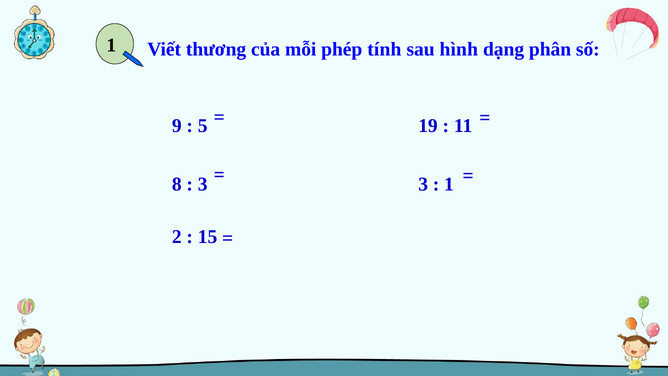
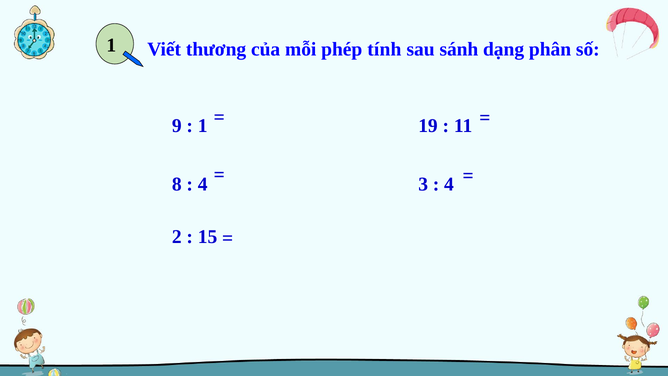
hình: hình -> sánh
5 at (203, 126): 5 -> 1
3 at (203, 184): 3 -> 4
1 at (449, 184): 1 -> 4
